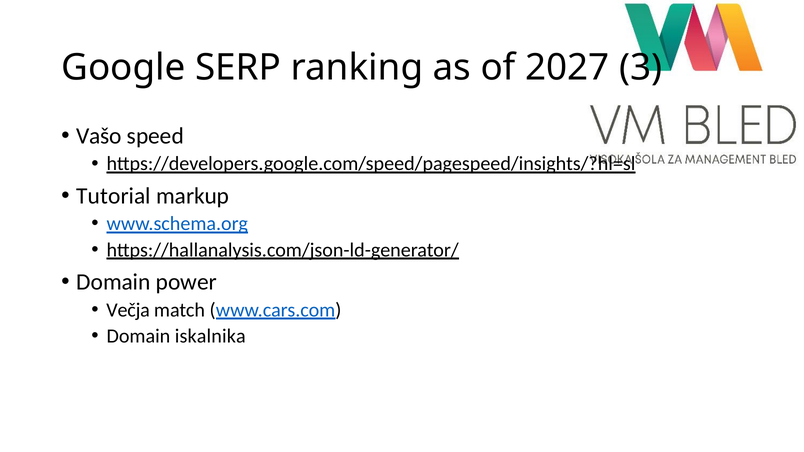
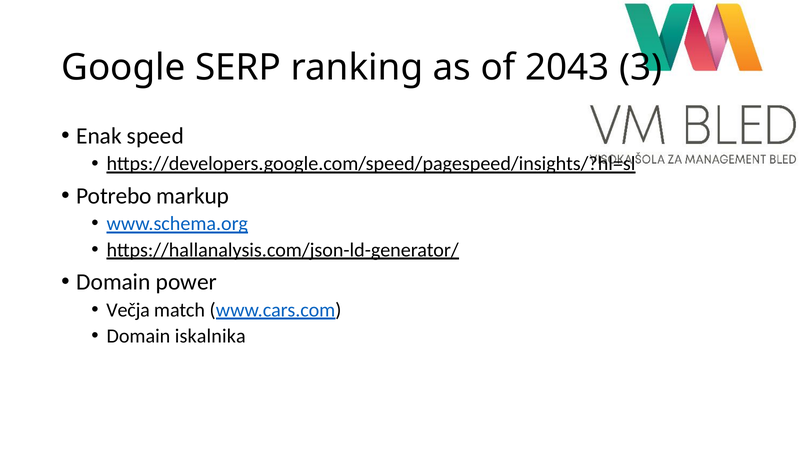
2027: 2027 -> 2043
Vašo: Vašo -> Enak
Tutorial: Tutorial -> Potrebo
